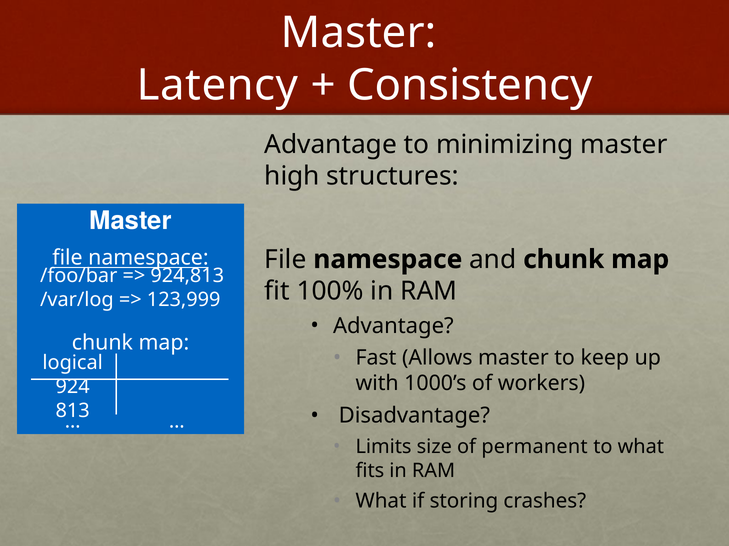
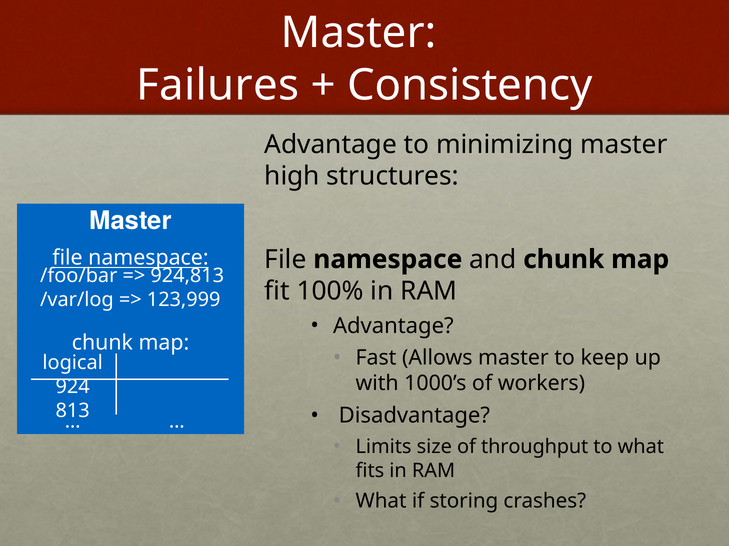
Latency: Latency -> Failures
permanent: permanent -> throughput
